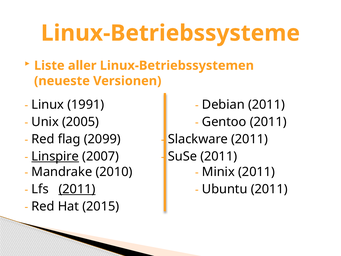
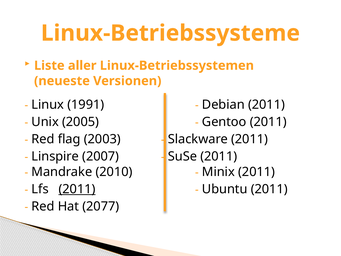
2099: 2099 -> 2003
Linspire underline: present -> none
2015: 2015 -> 2077
